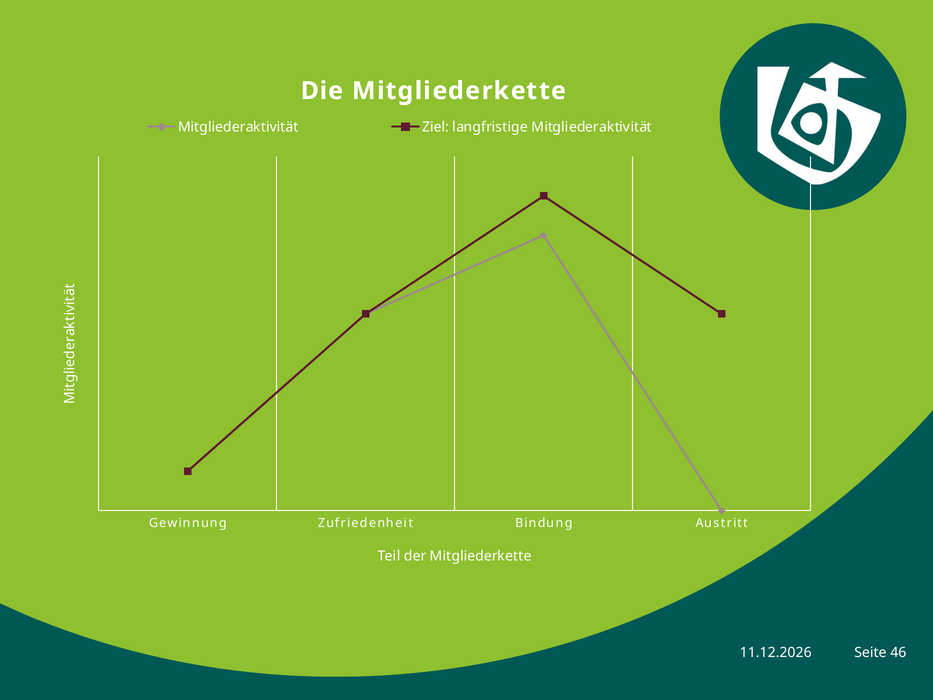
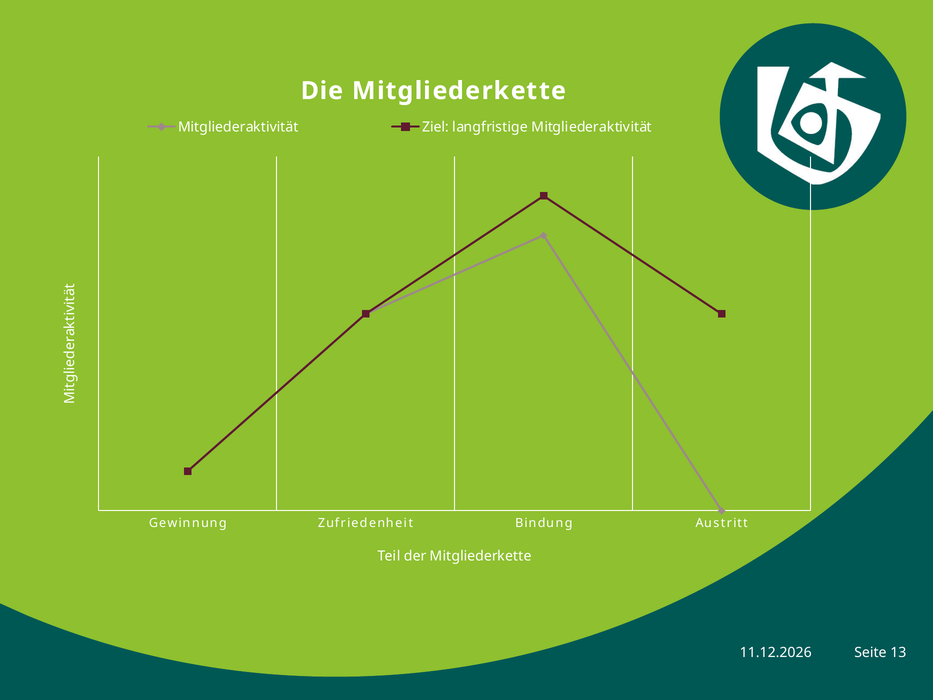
46: 46 -> 13
